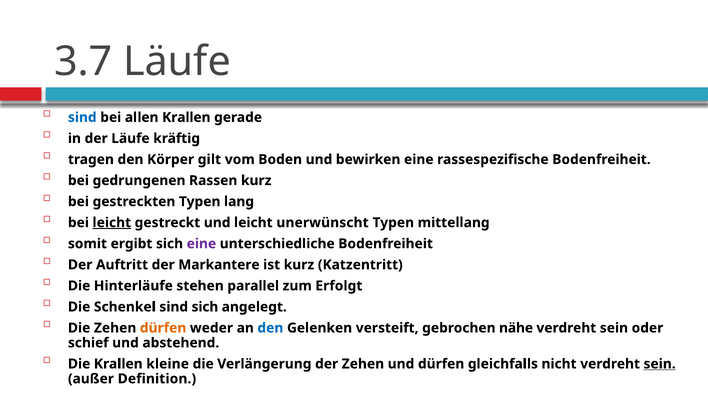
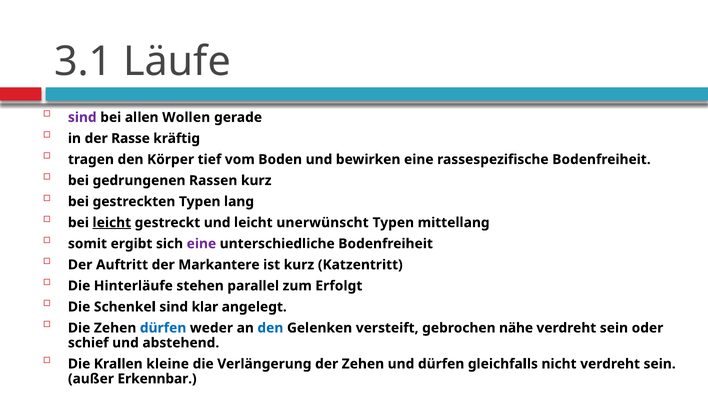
3.7: 3.7 -> 3.1
sind at (82, 117) colour: blue -> purple
allen Krallen: Krallen -> Wollen
der Läufe: Läufe -> Rasse
gilt: gilt -> tief
sind sich: sich -> klar
dürfen at (163, 328) colour: orange -> blue
sein at (660, 364) underline: present -> none
Definition: Definition -> Erkennbar
